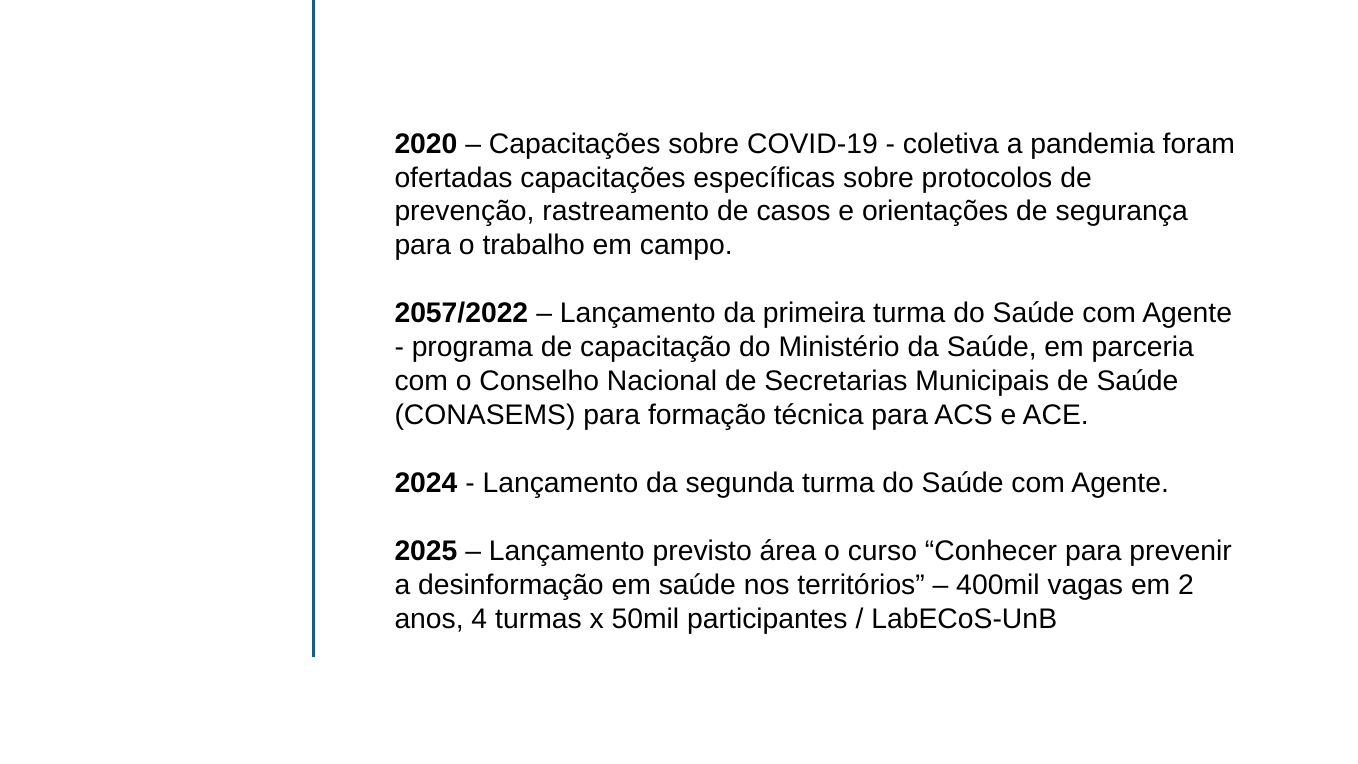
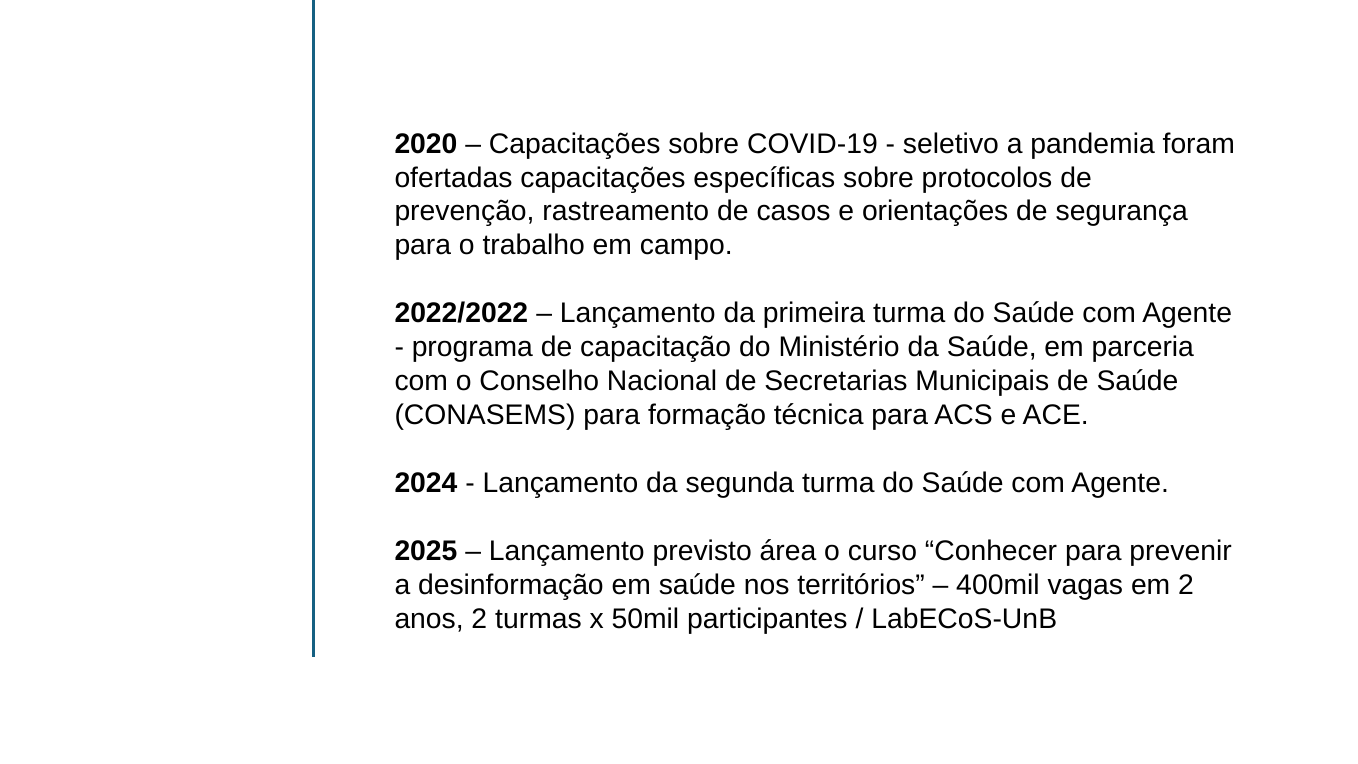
coletiva: coletiva -> seletivo
2057/2022: 2057/2022 -> 2022/2022
anos 4: 4 -> 2
